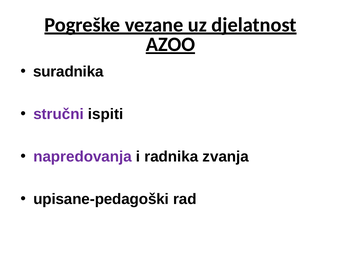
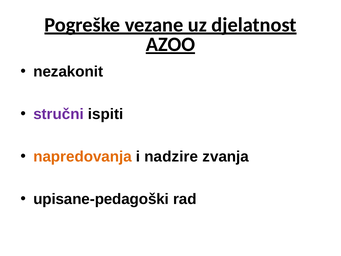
suradnika: suradnika -> nezakonit
napredovanja colour: purple -> orange
radnika: radnika -> nadzire
